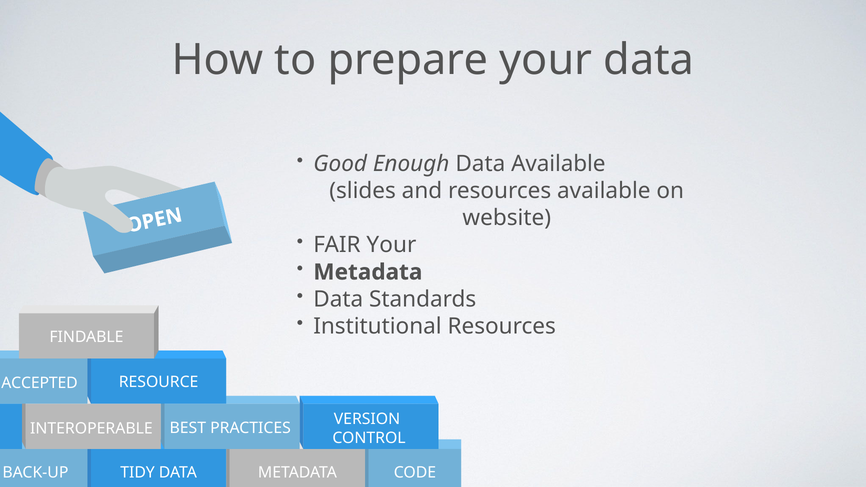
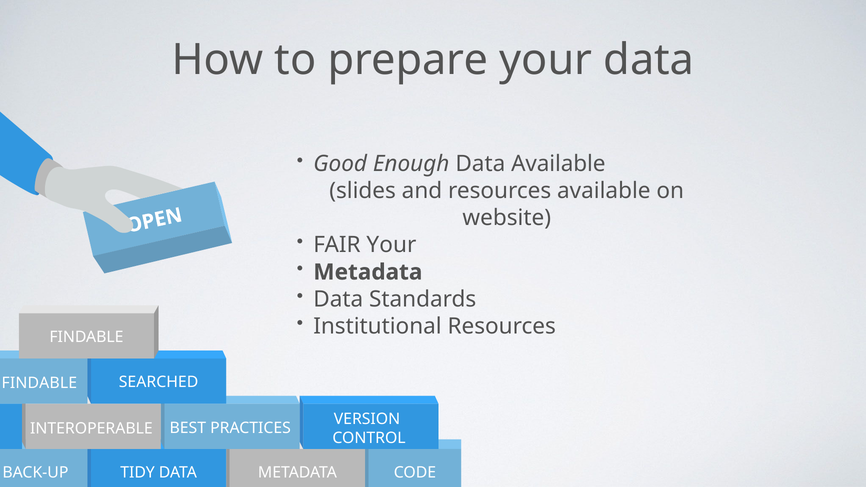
RESOURCE: RESOURCE -> SEARCHED
ACCEPTED at (39, 383): ACCEPTED -> FINDABLE
